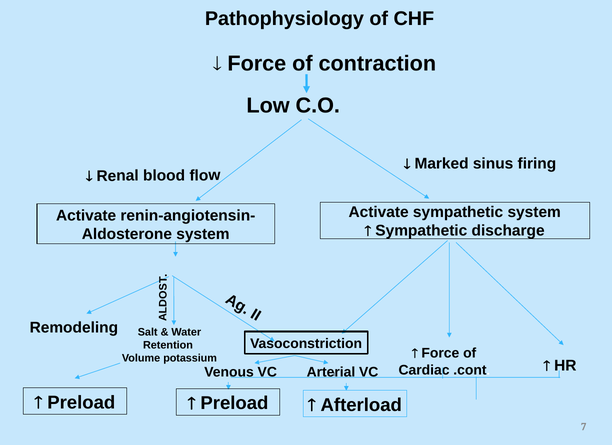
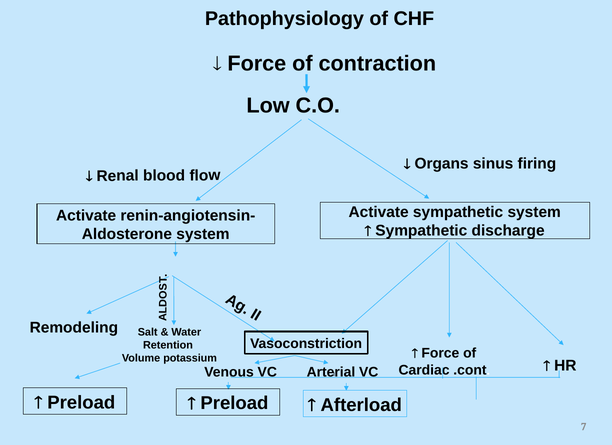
Marked: Marked -> Organs
